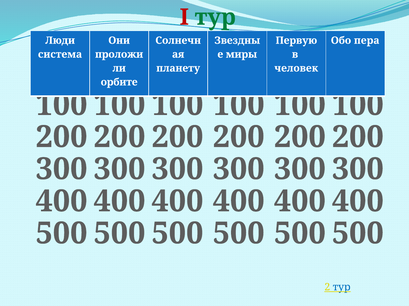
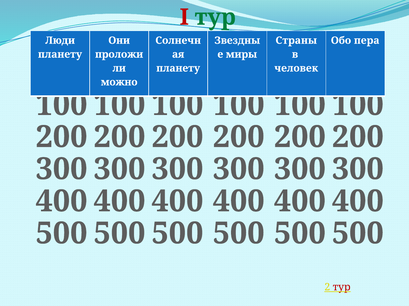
Первую: Первую -> Страны
система at (60, 54): система -> планету
орбите: орбите -> можно
тур at (342, 288) colour: blue -> red
